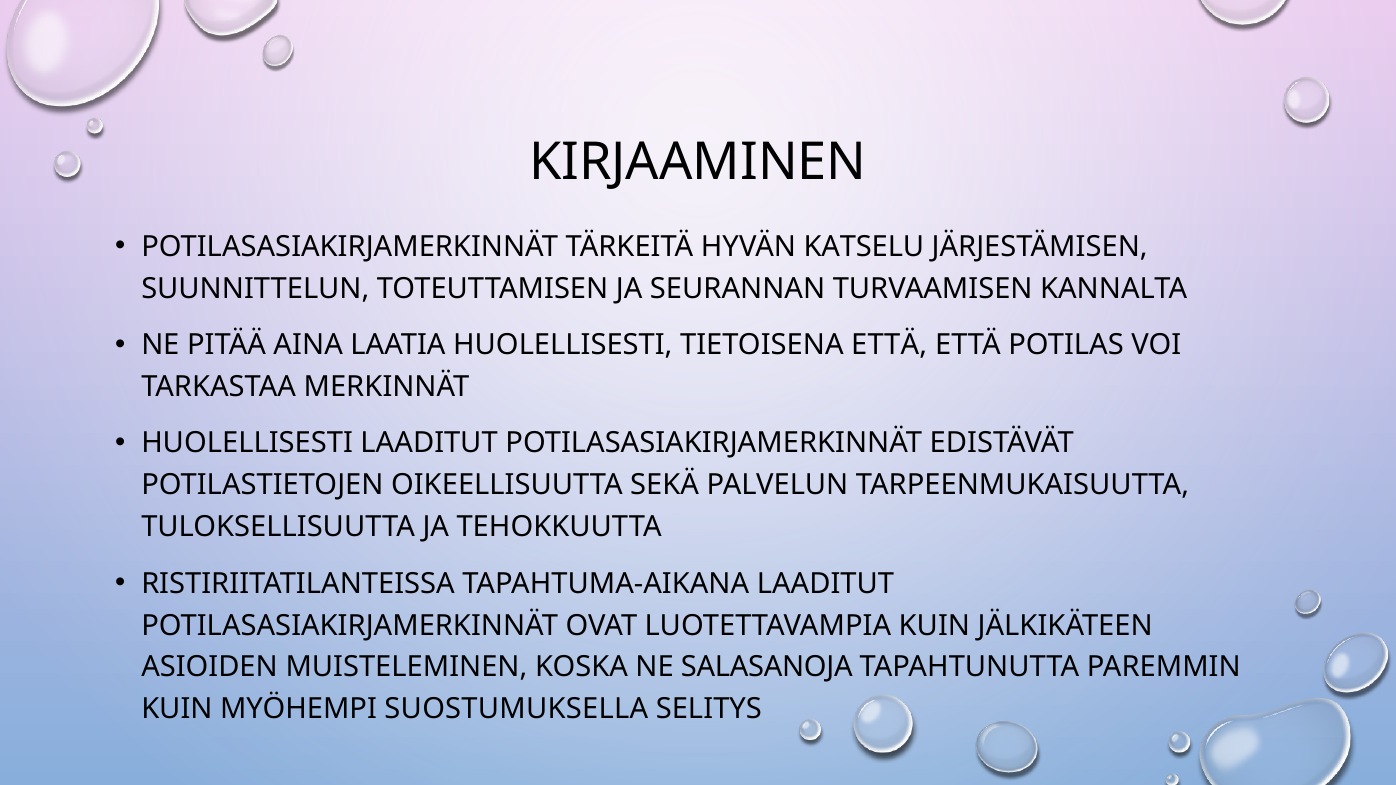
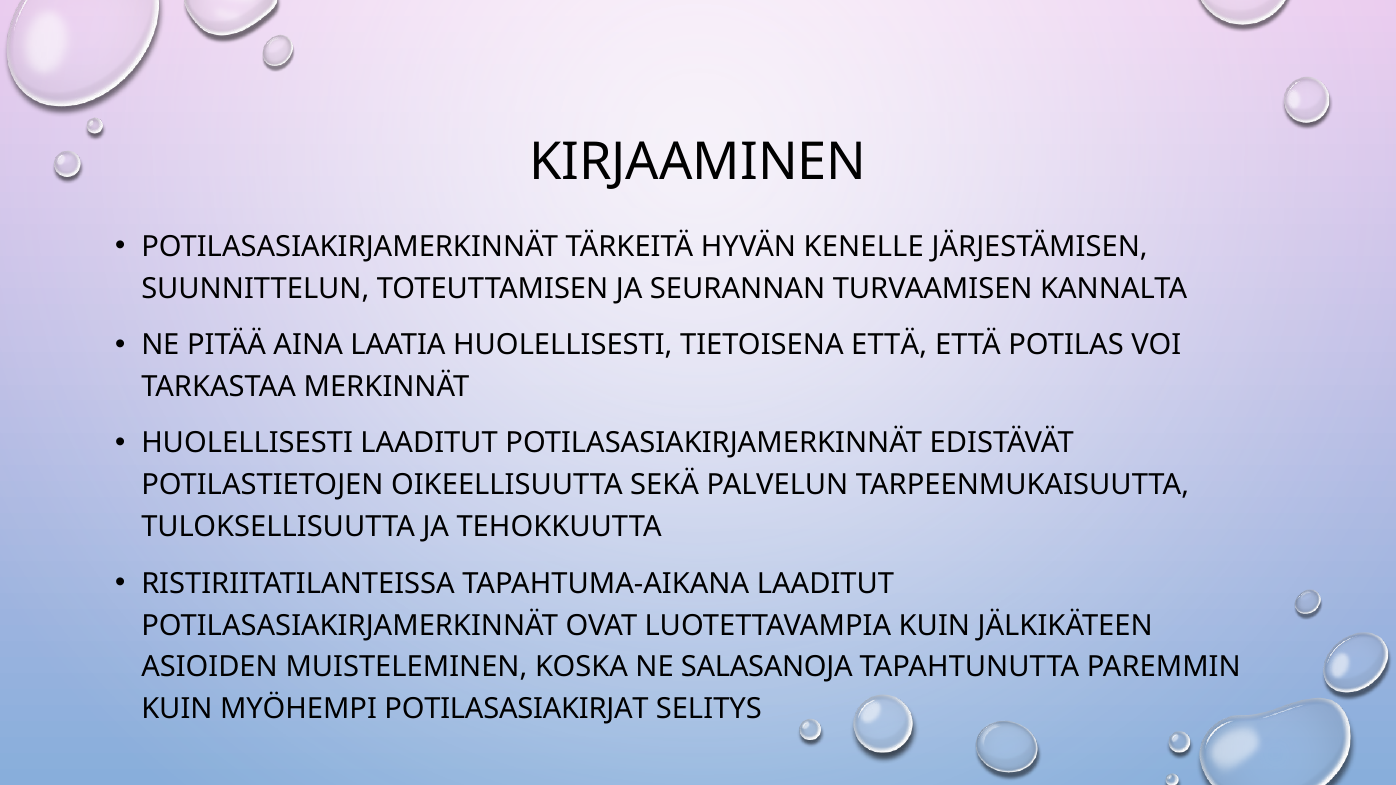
KATSELU: KATSELU -> KENELLE
SUOSTUMUKSELLA: SUOSTUMUKSELLA -> POTILASASIAKIRJAT
